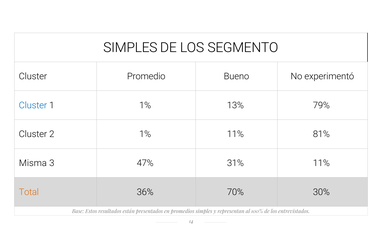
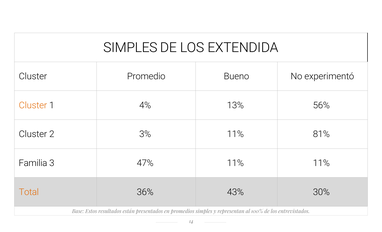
SEGMENTO: SEGMENTO -> EXTENDIDA
Cluster at (33, 105) colour: blue -> orange
1 1%: 1% -> 4%
79%: 79% -> 56%
2 1%: 1% -> 3%
Misma: Misma -> Familia
47% 31%: 31% -> 11%
70%: 70% -> 43%
